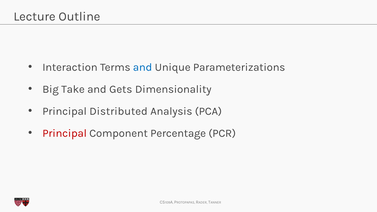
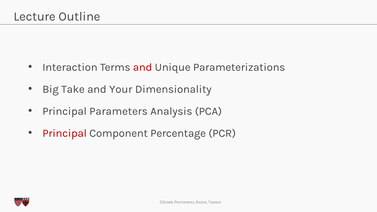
and at (143, 67) colour: blue -> red
Gets: Gets -> Your
Distributed: Distributed -> Parameters
